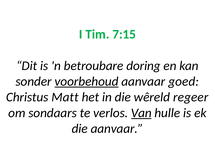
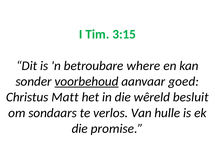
7:15: 7:15 -> 3:15
doring: doring -> where
regeer: regeer -> besluit
Van underline: present -> none
die aanvaar: aanvaar -> promise
